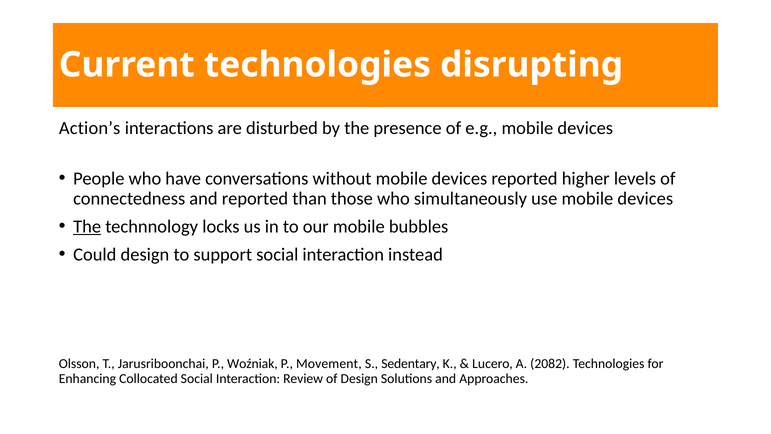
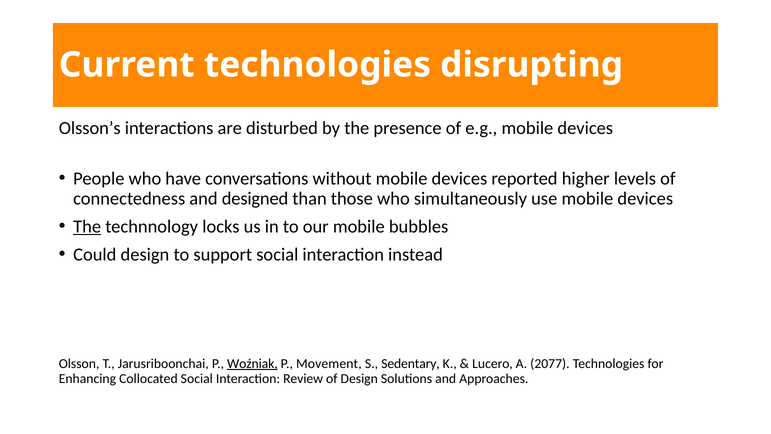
Action’s: Action’s -> Olsson’s
and reported: reported -> designed
Woźniak underline: none -> present
2082: 2082 -> 2077
